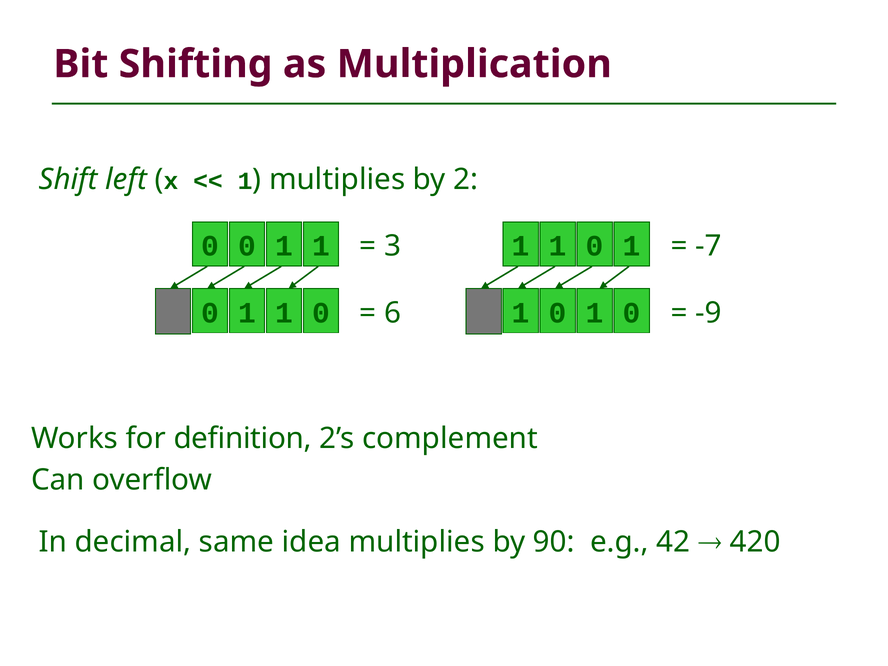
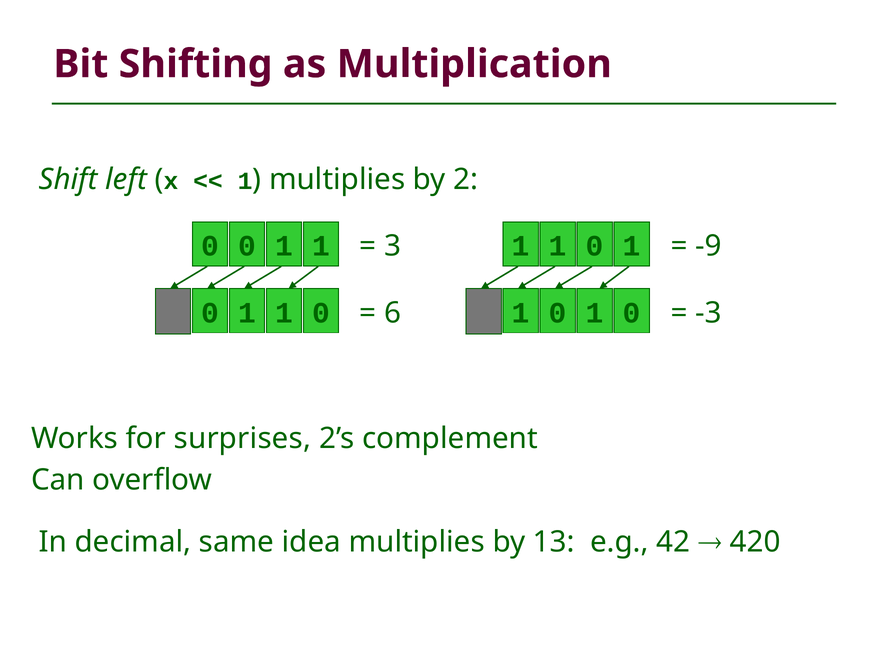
-7: -7 -> -9
-9: -9 -> -3
definition: definition -> surprises
90: 90 -> 13
